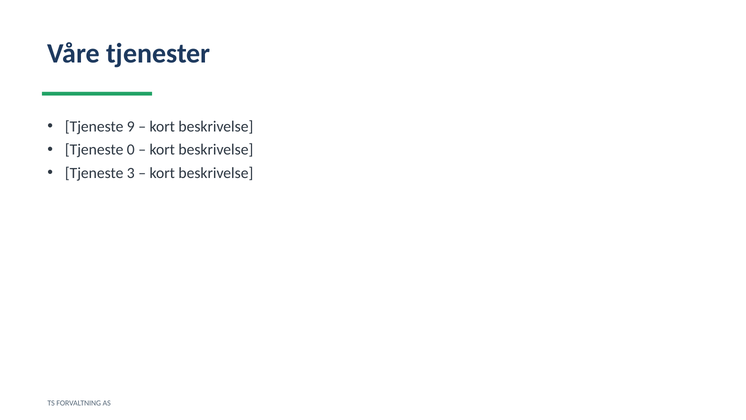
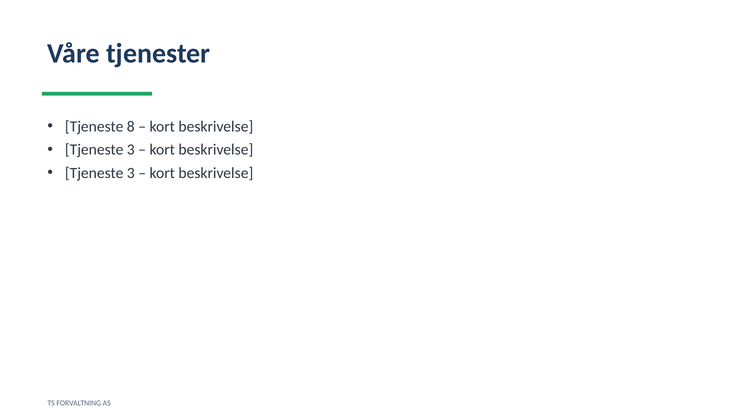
9: 9 -> 8
0 at (131, 150): 0 -> 3
